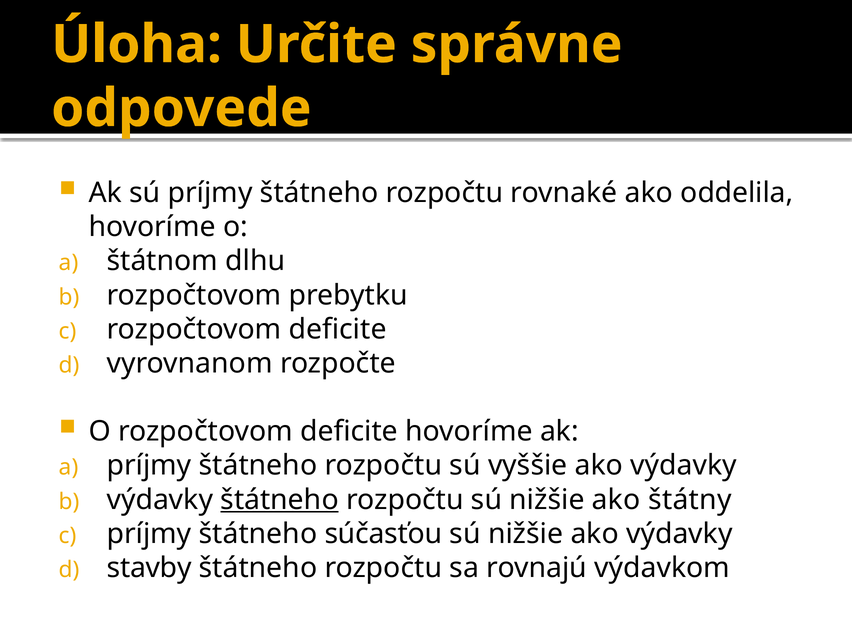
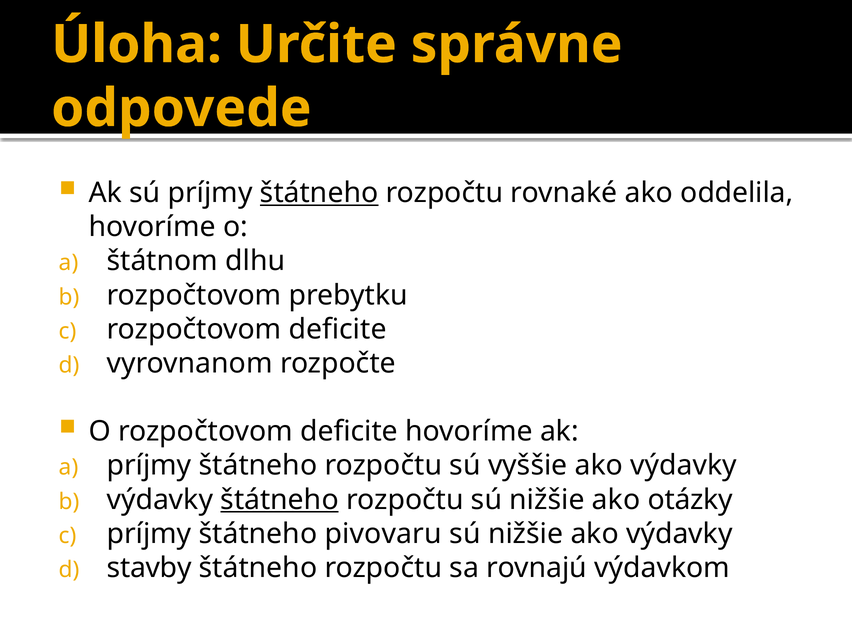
štátneho at (319, 193) underline: none -> present
štátny: štátny -> otázky
súčasťou: súčasťou -> pivovaru
